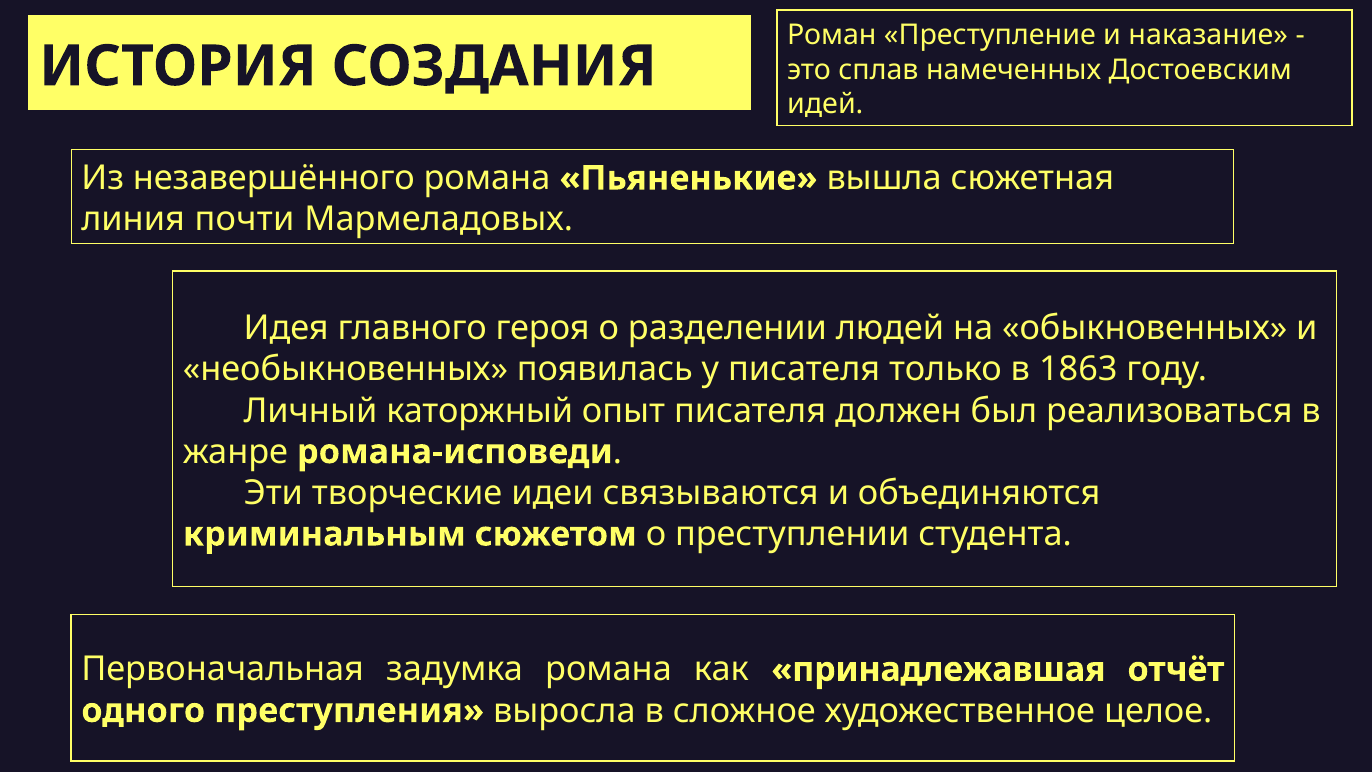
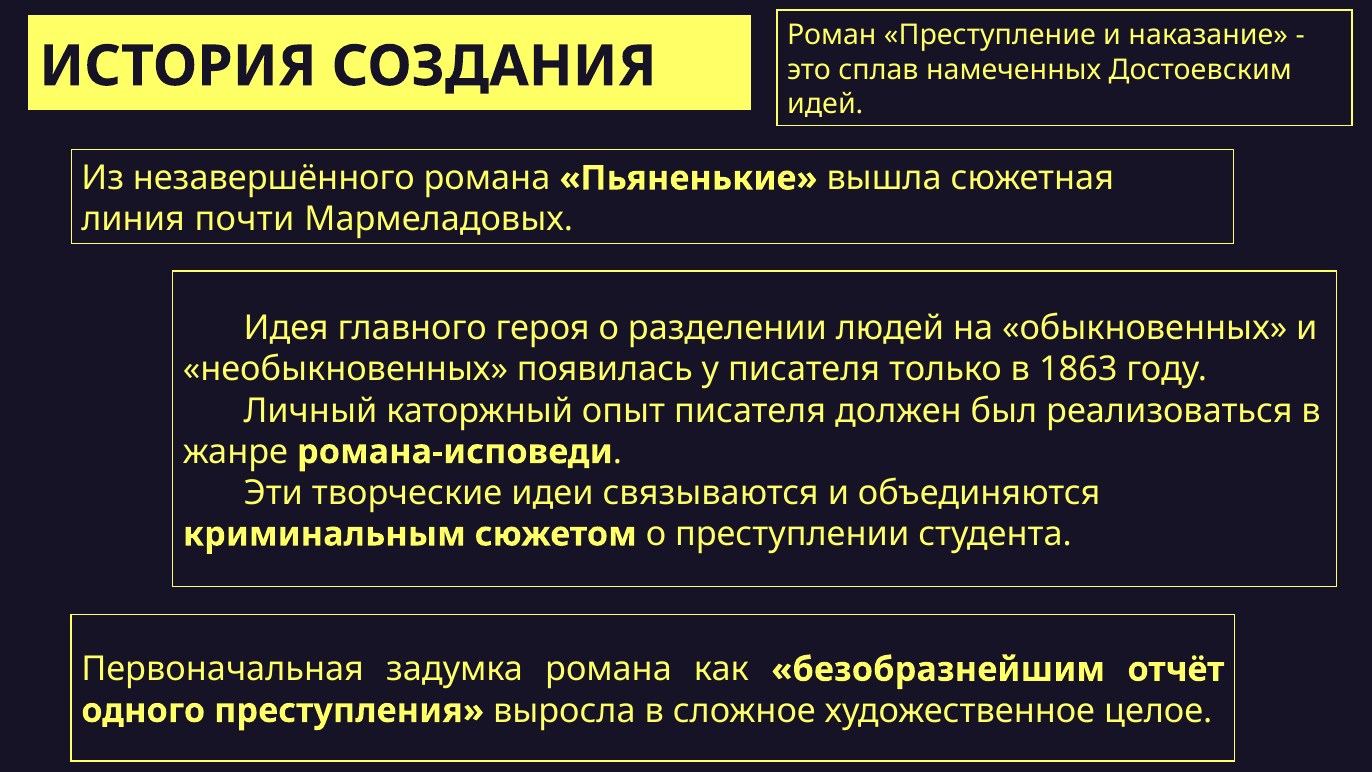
принадлежавшая: принадлежавшая -> безобразнейшим
